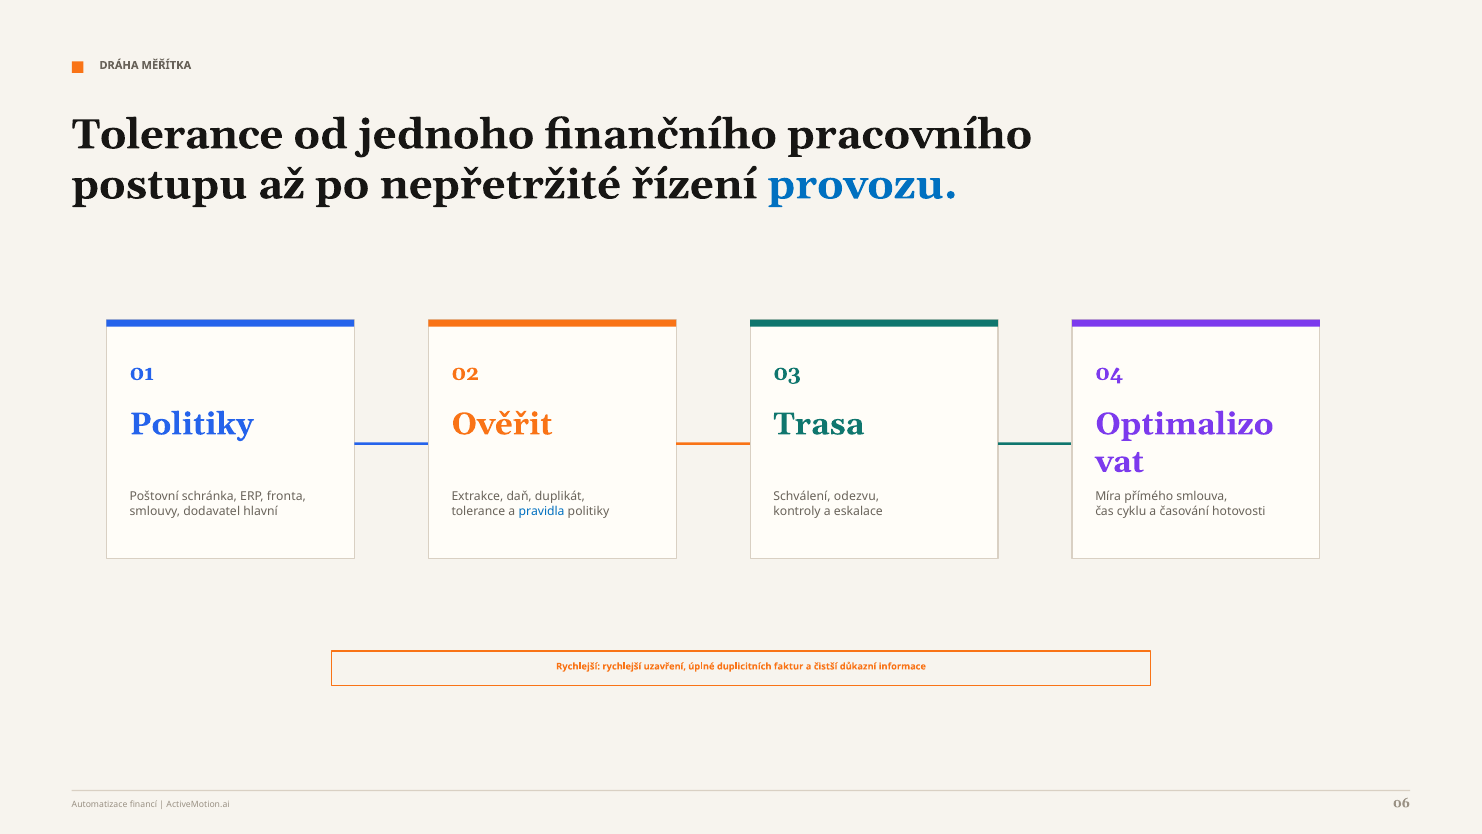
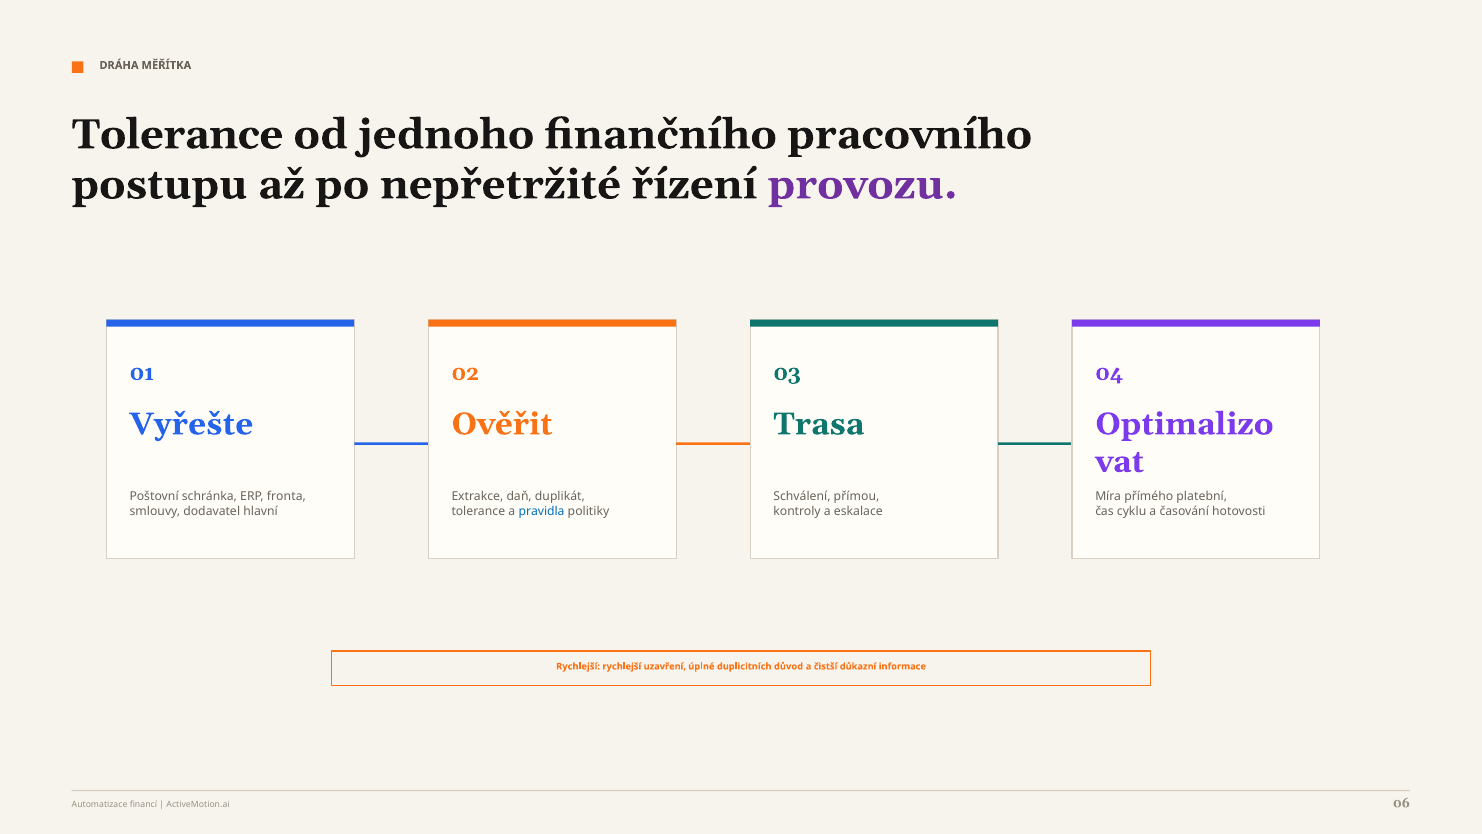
provozu colour: blue -> purple
Politiky at (192, 424): Politiky -> Vyřešte
odezvu: odezvu -> přímou
smlouva: smlouva -> platební
faktur: faktur -> důvod
